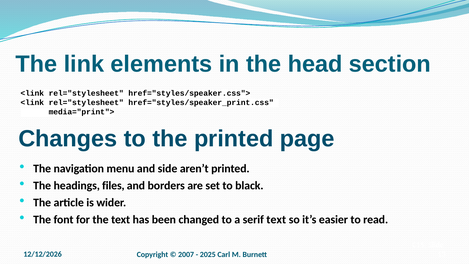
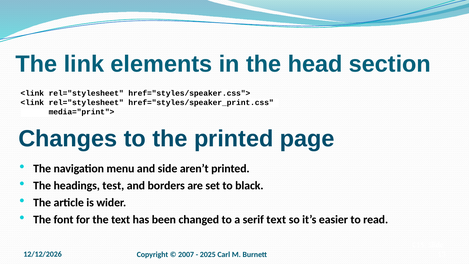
files: files -> test
